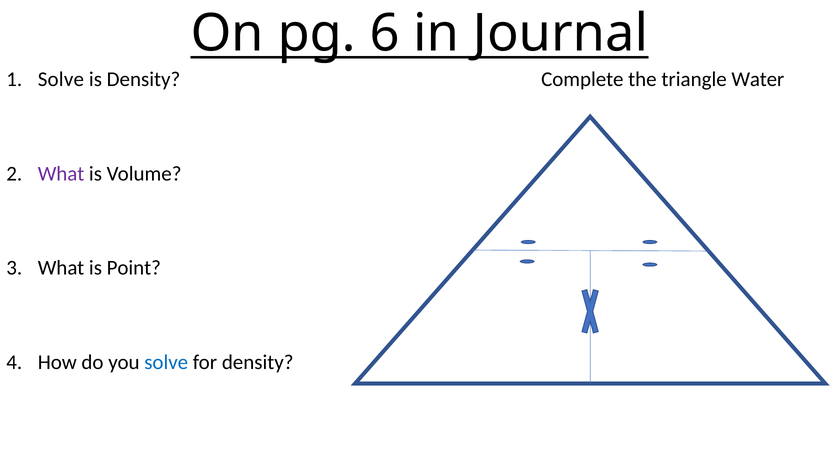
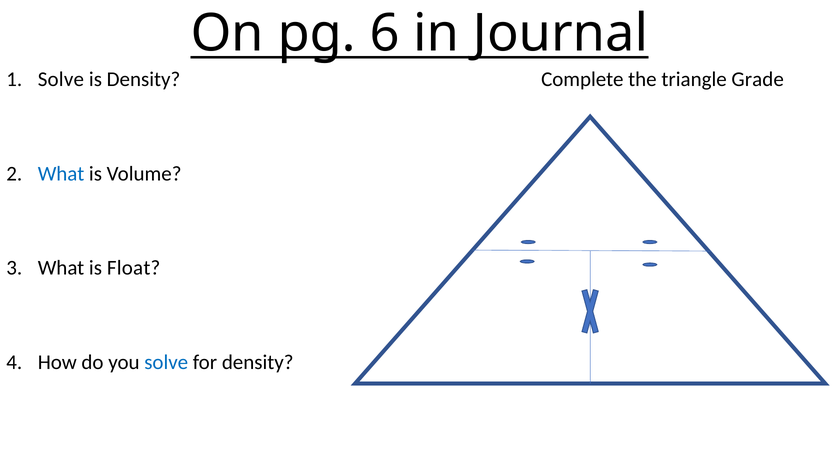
Water: Water -> Grade
What at (61, 174) colour: purple -> blue
Point: Point -> Float
